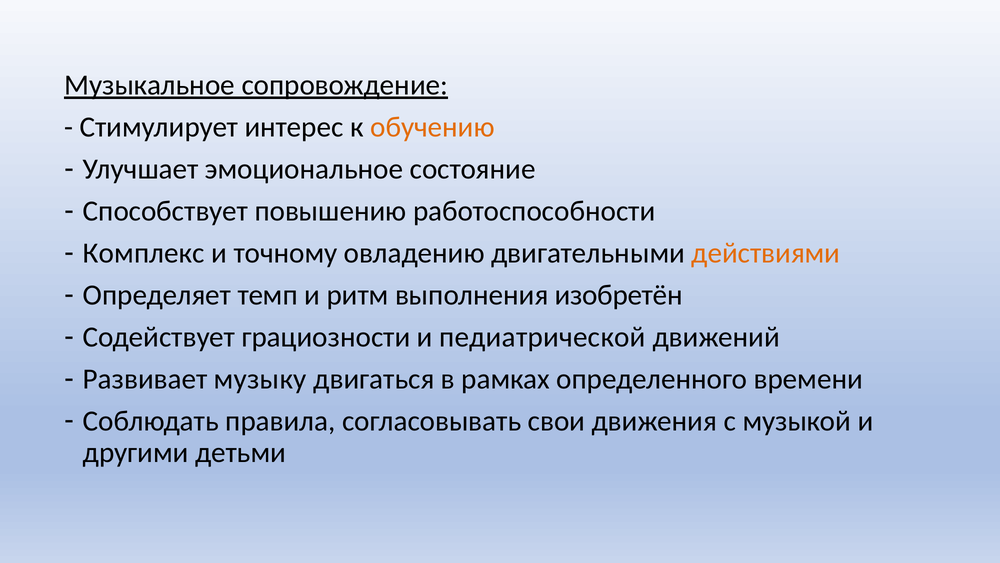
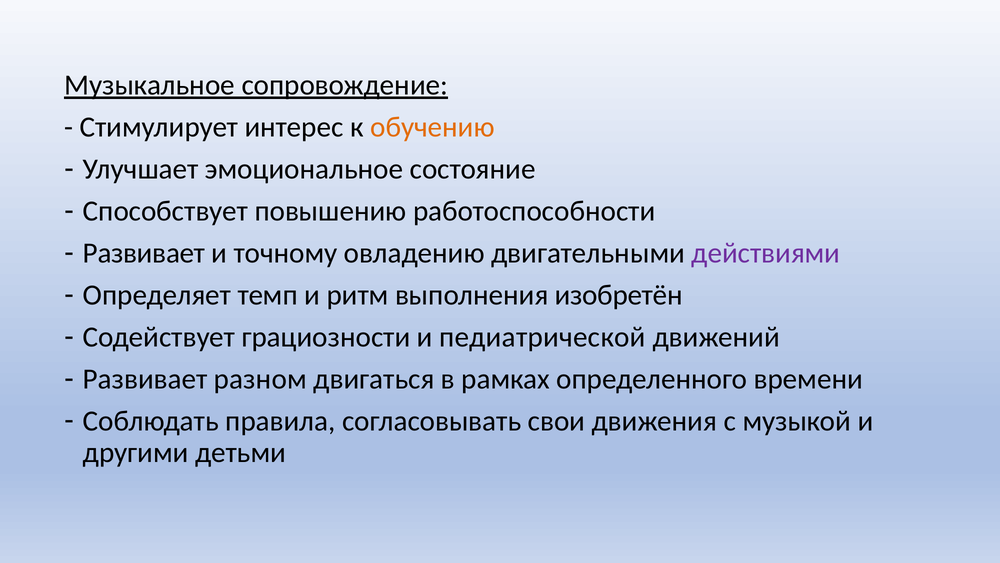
Комплекс at (144, 253): Комплекс -> Развивает
действиями colour: orange -> purple
музыку: музыку -> разном
